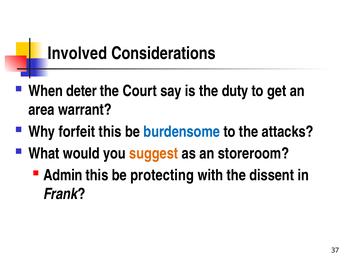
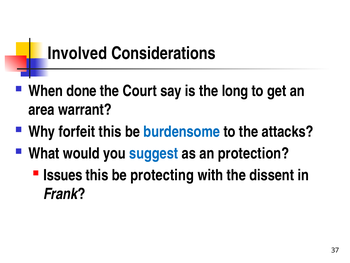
deter: deter -> done
duty: duty -> long
suggest colour: orange -> blue
storeroom: storeroom -> protection
Admin: Admin -> Issues
